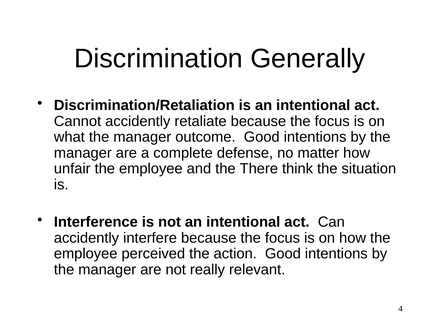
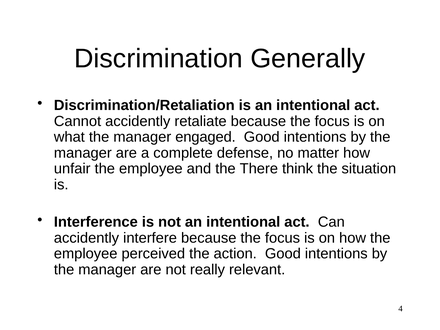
outcome: outcome -> engaged
